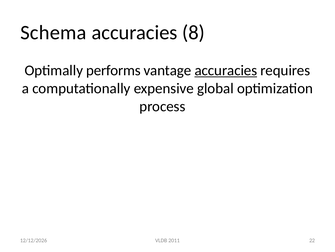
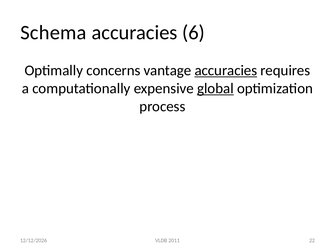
8: 8 -> 6
performs: performs -> concerns
global underline: none -> present
